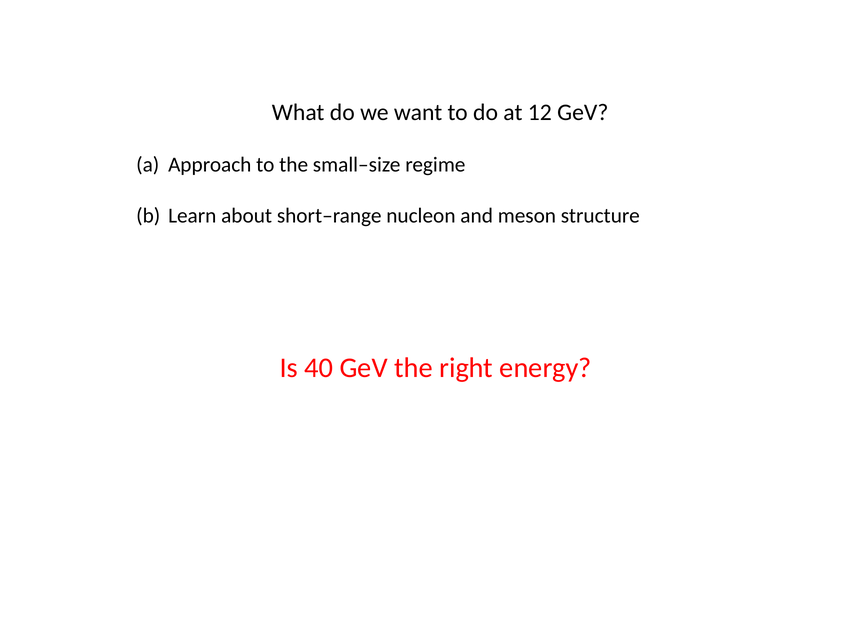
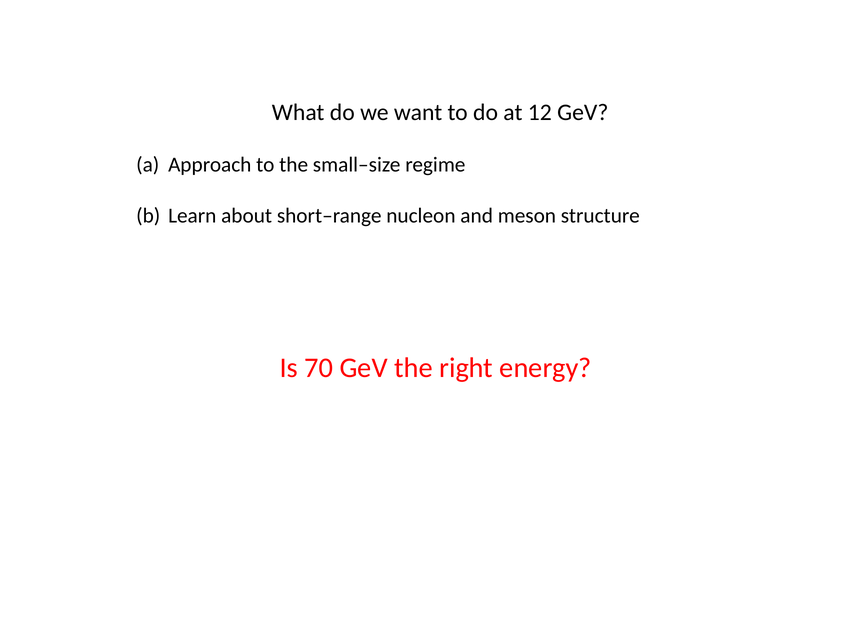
40: 40 -> 70
